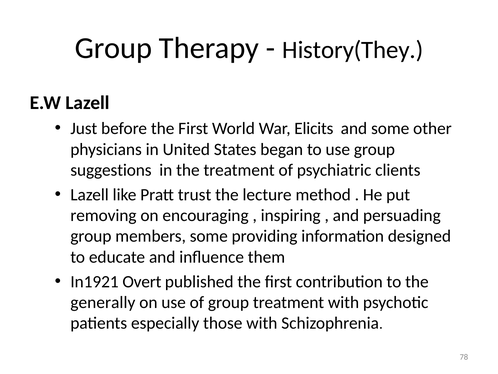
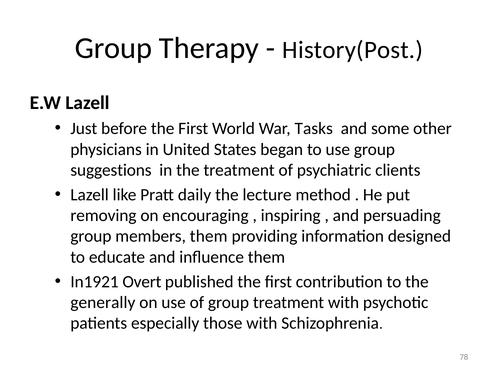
History(They: History(They -> History(Post
Elicits: Elicits -> Tasks
trust: trust -> daily
members some: some -> them
